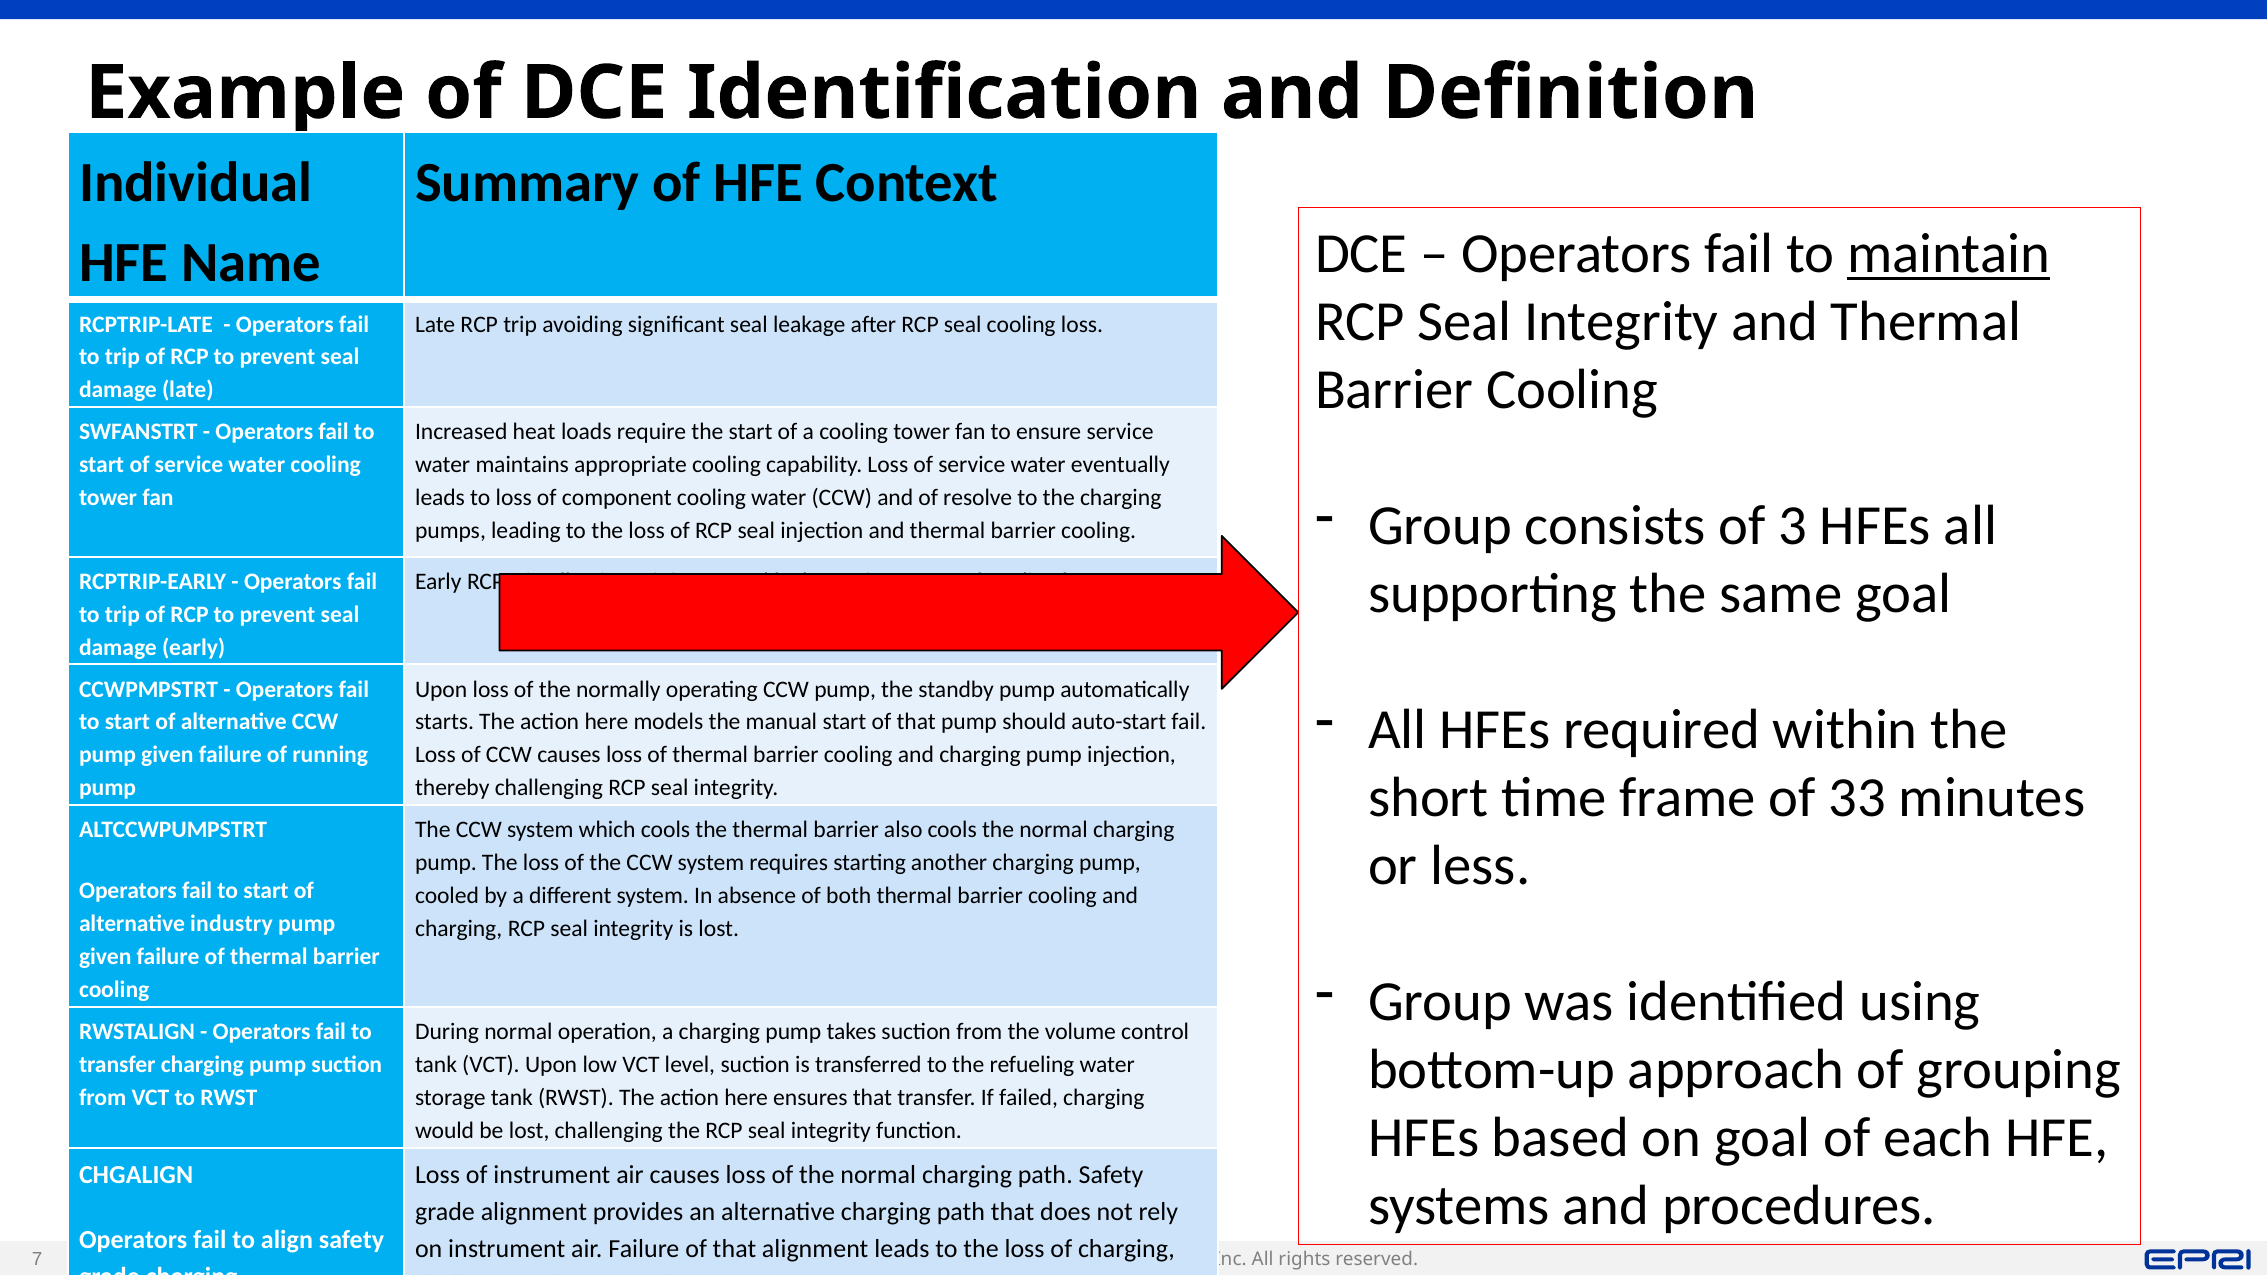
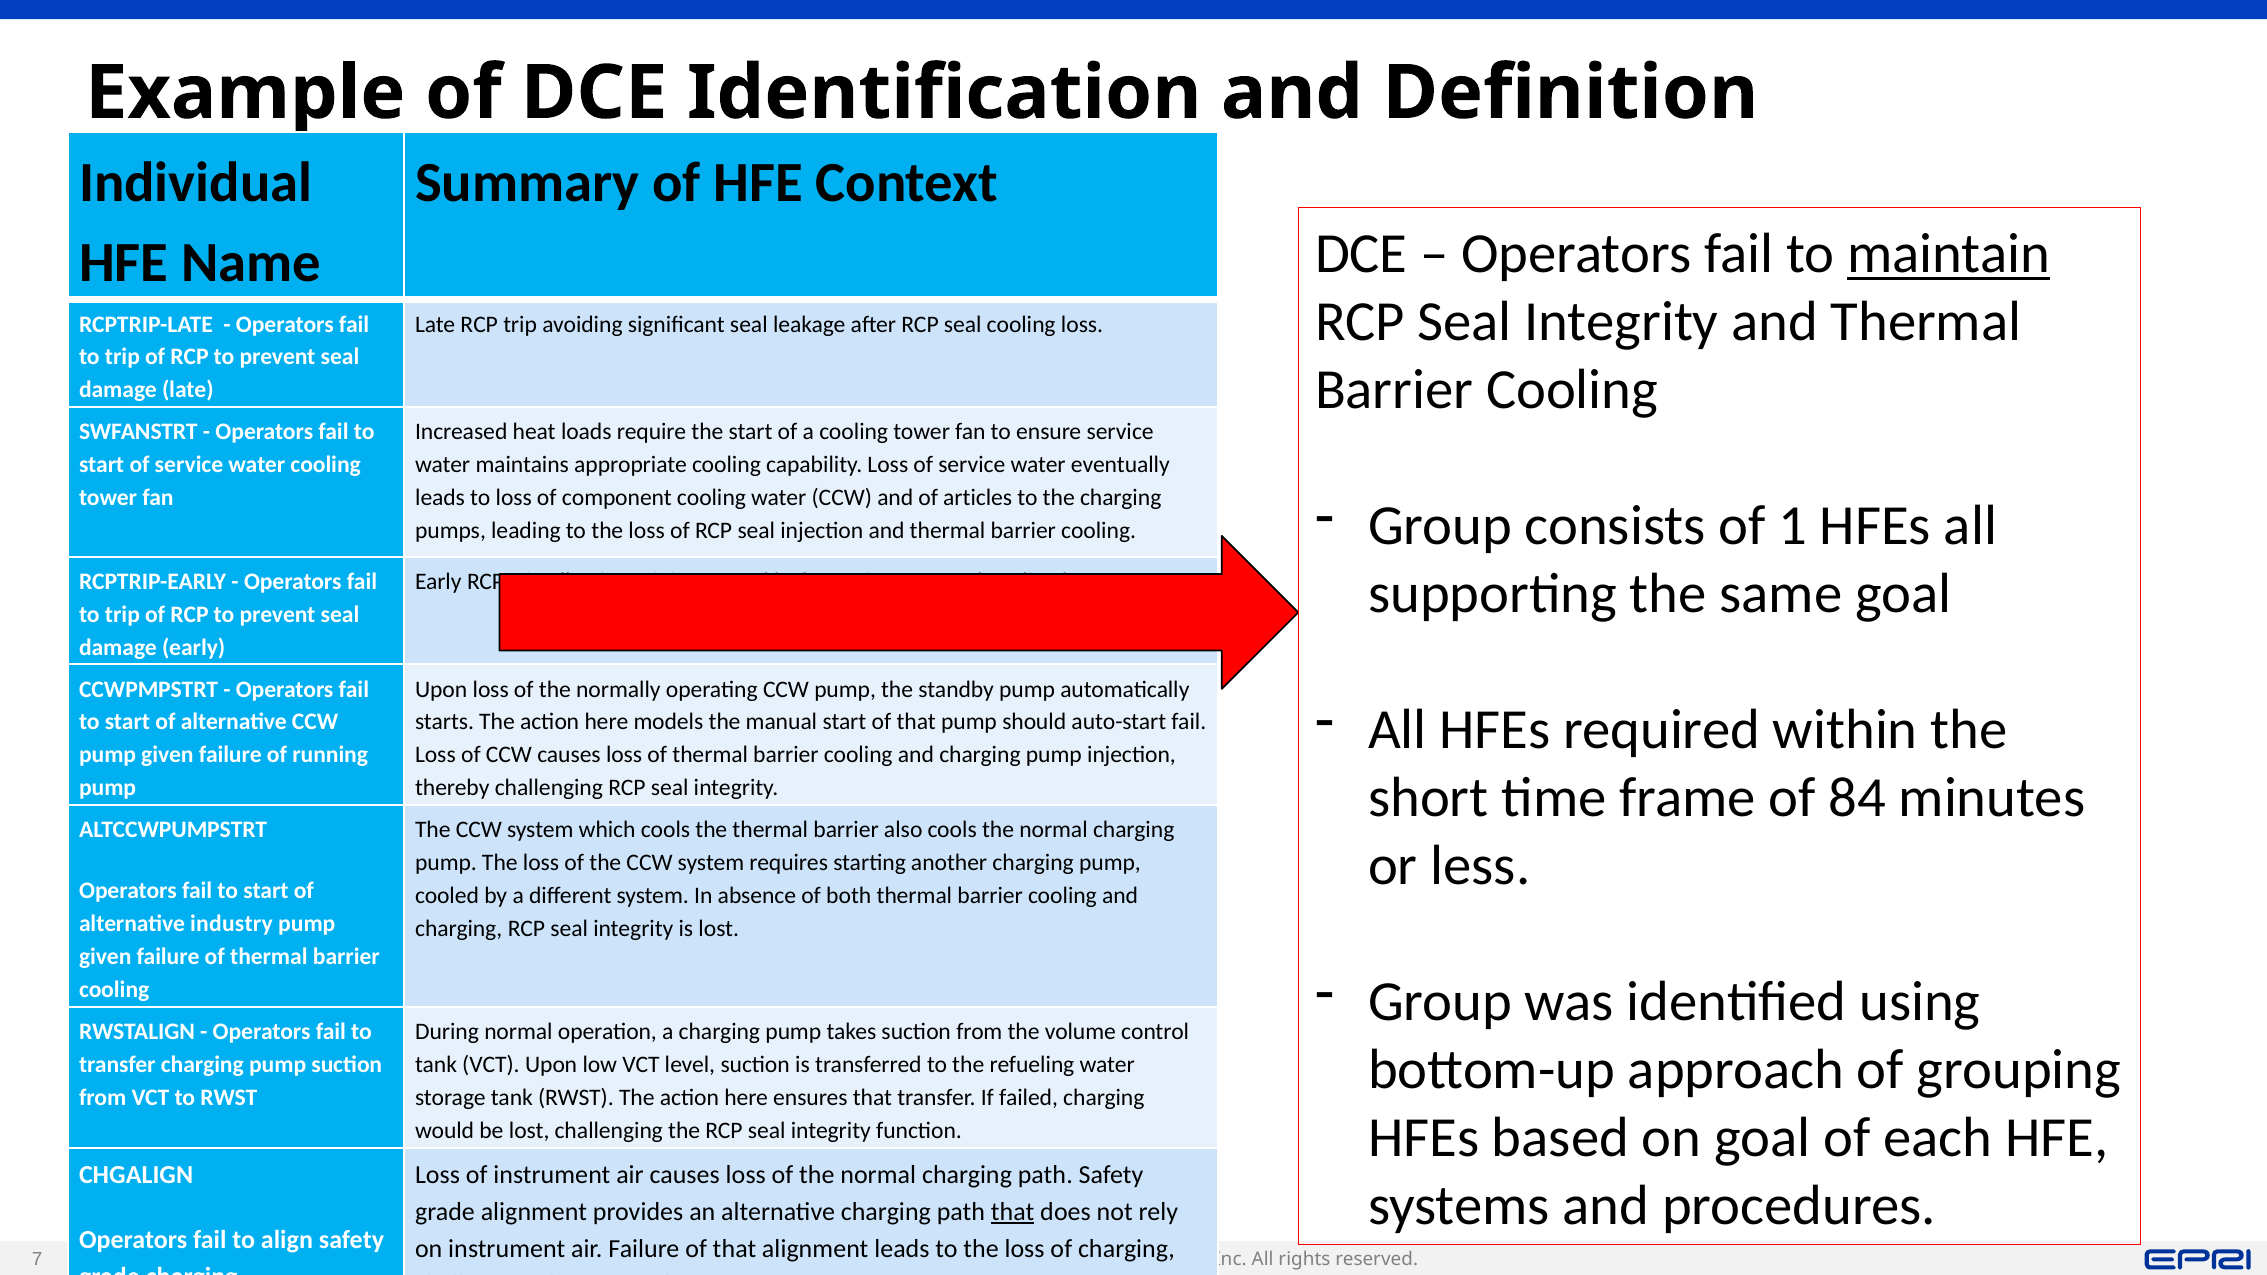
resolve: resolve -> articles
3: 3 -> 1
33: 33 -> 84
that at (1013, 1212) underline: none -> present
